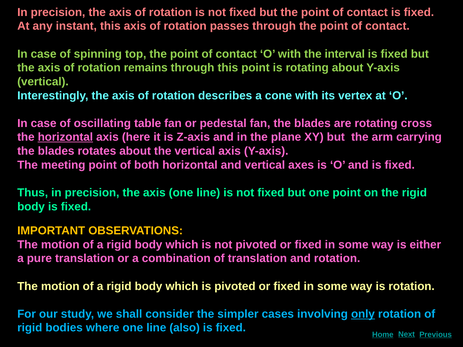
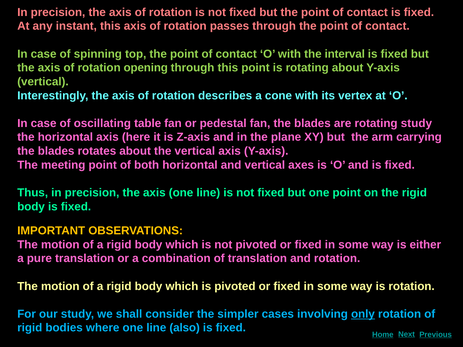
remains: remains -> opening
rotating cross: cross -> study
horizontal at (65, 137) underline: present -> none
